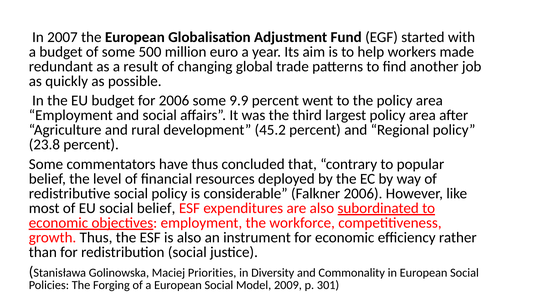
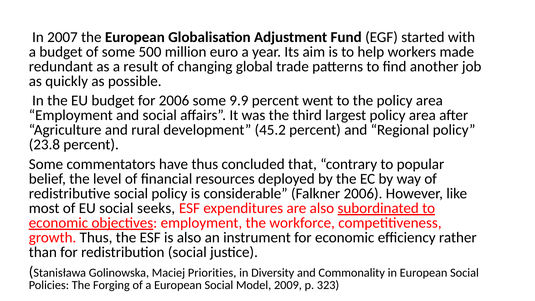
social belief: belief -> seeks
301: 301 -> 323
